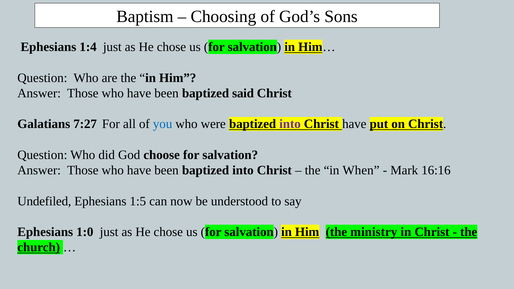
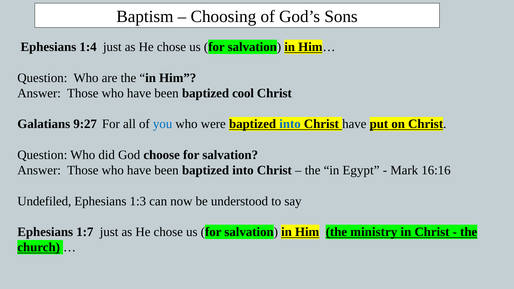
said: said -> cool
7:27: 7:27 -> 9:27
into at (290, 124) colour: purple -> blue
When: When -> Egypt
1:5: 1:5 -> 1:3
1:0: 1:0 -> 1:7
